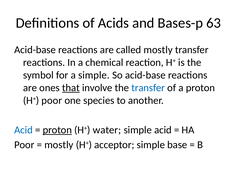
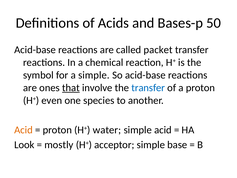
63: 63 -> 50
called mostly: mostly -> packet
H+ poor: poor -> even
Acid at (23, 130) colour: blue -> orange
proton at (57, 130) underline: present -> none
Poor at (24, 145): Poor -> Look
